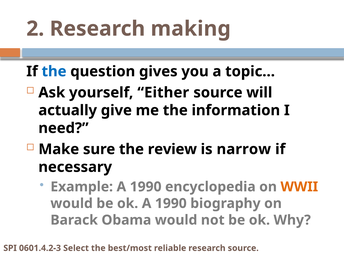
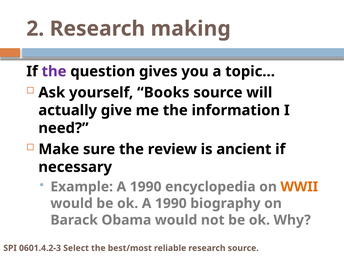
the at (54, 71) colour: blue -> purple
Either: Either -> Books
narrow: narrow -> ancient
